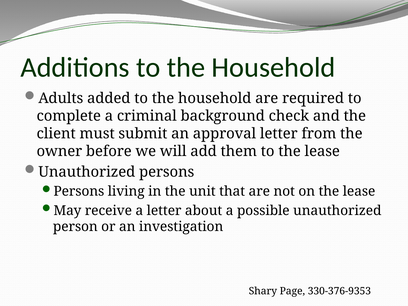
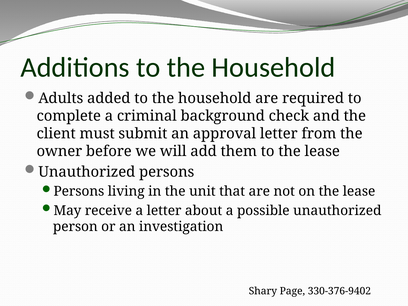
330-376-9353: 330-376-9353 -> 330-376-9402
